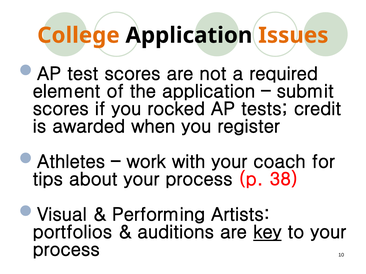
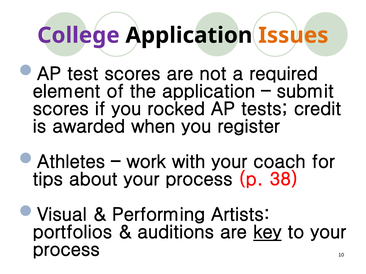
College colour: orange -> purple
